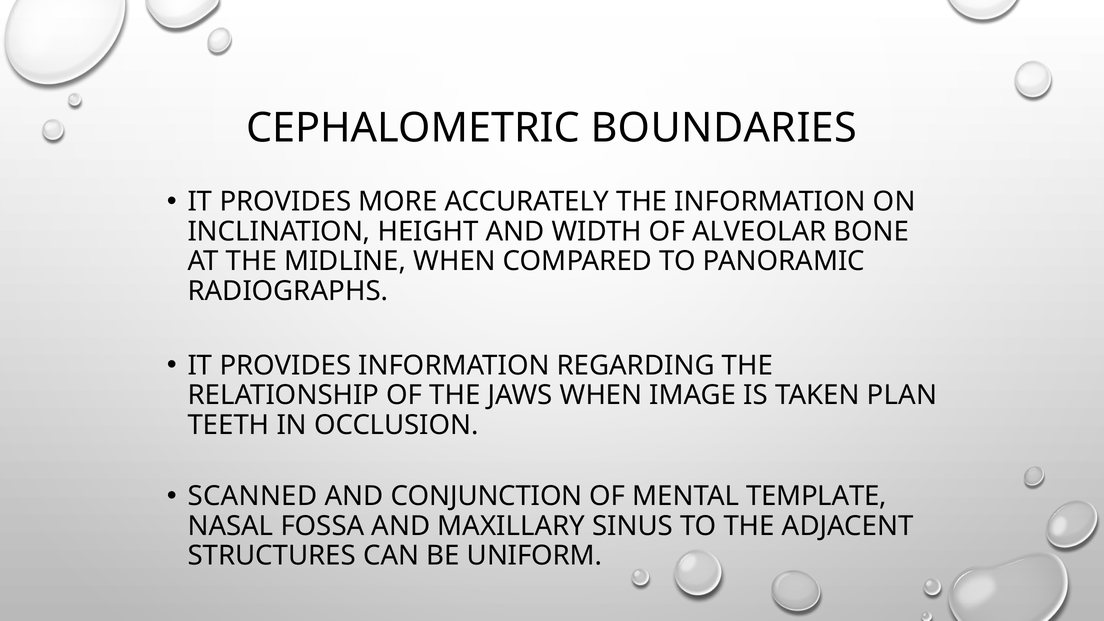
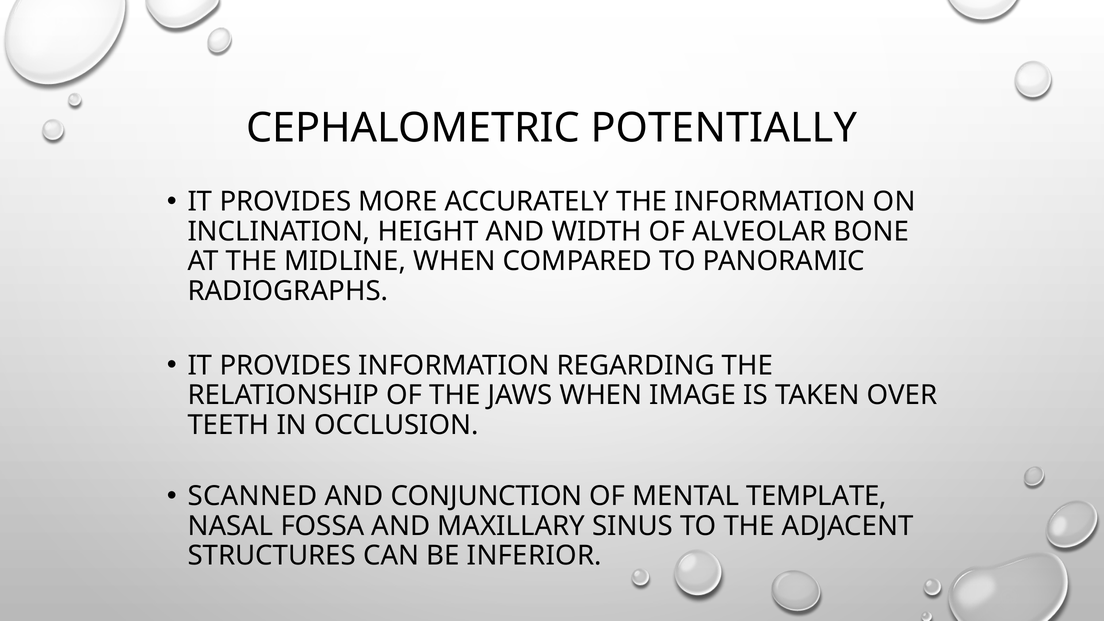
BOUNDARIES: BOUNDARIES -> POTENTIALLY
PLAN: PLAN -> OVER
UNIFORM: UNIFORM -> INFERIOR
